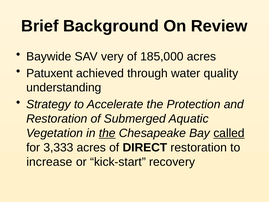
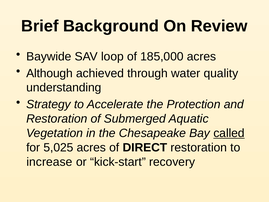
very: very -> loop
Patuxent: Patuxent -> Although
the at (107, 133) underline: present -> none
3,333: 3,333 -> 5,025
